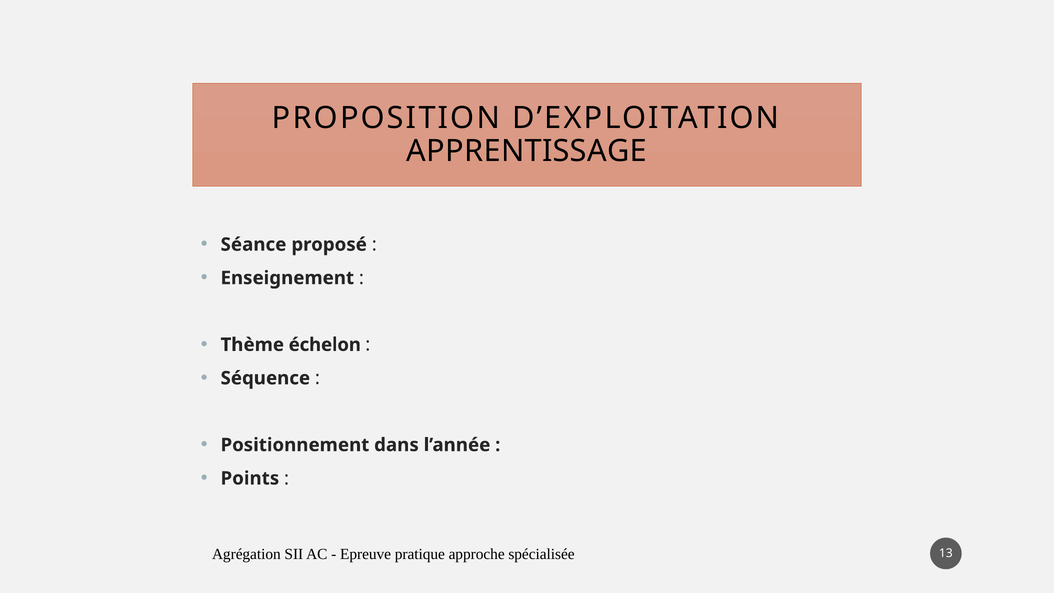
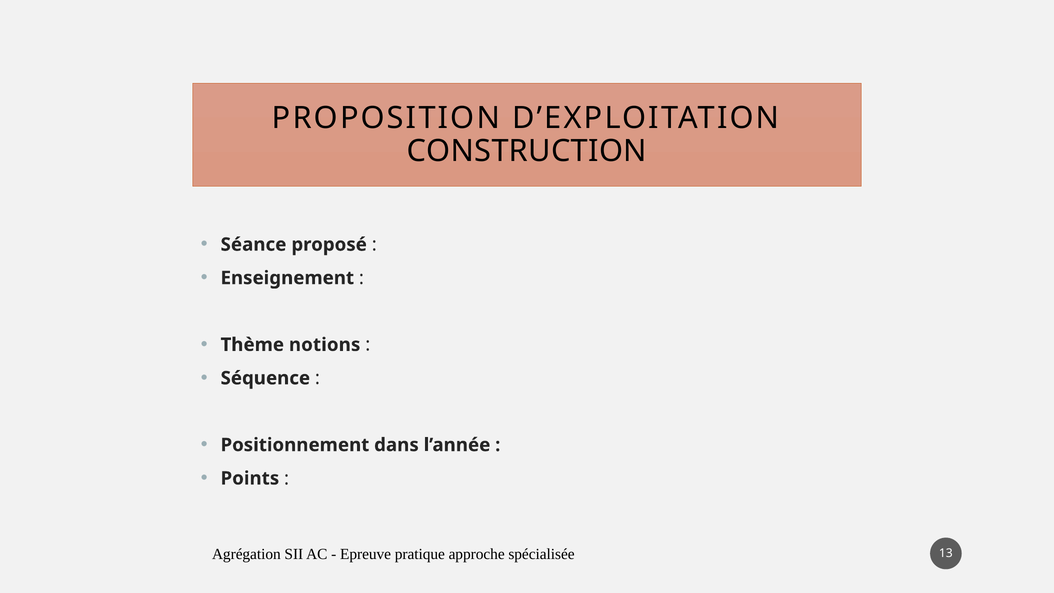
APPRENTISSAGE: APPRENTISSAGE -> CONSTRUCTION
échelon: échelon -> notions
